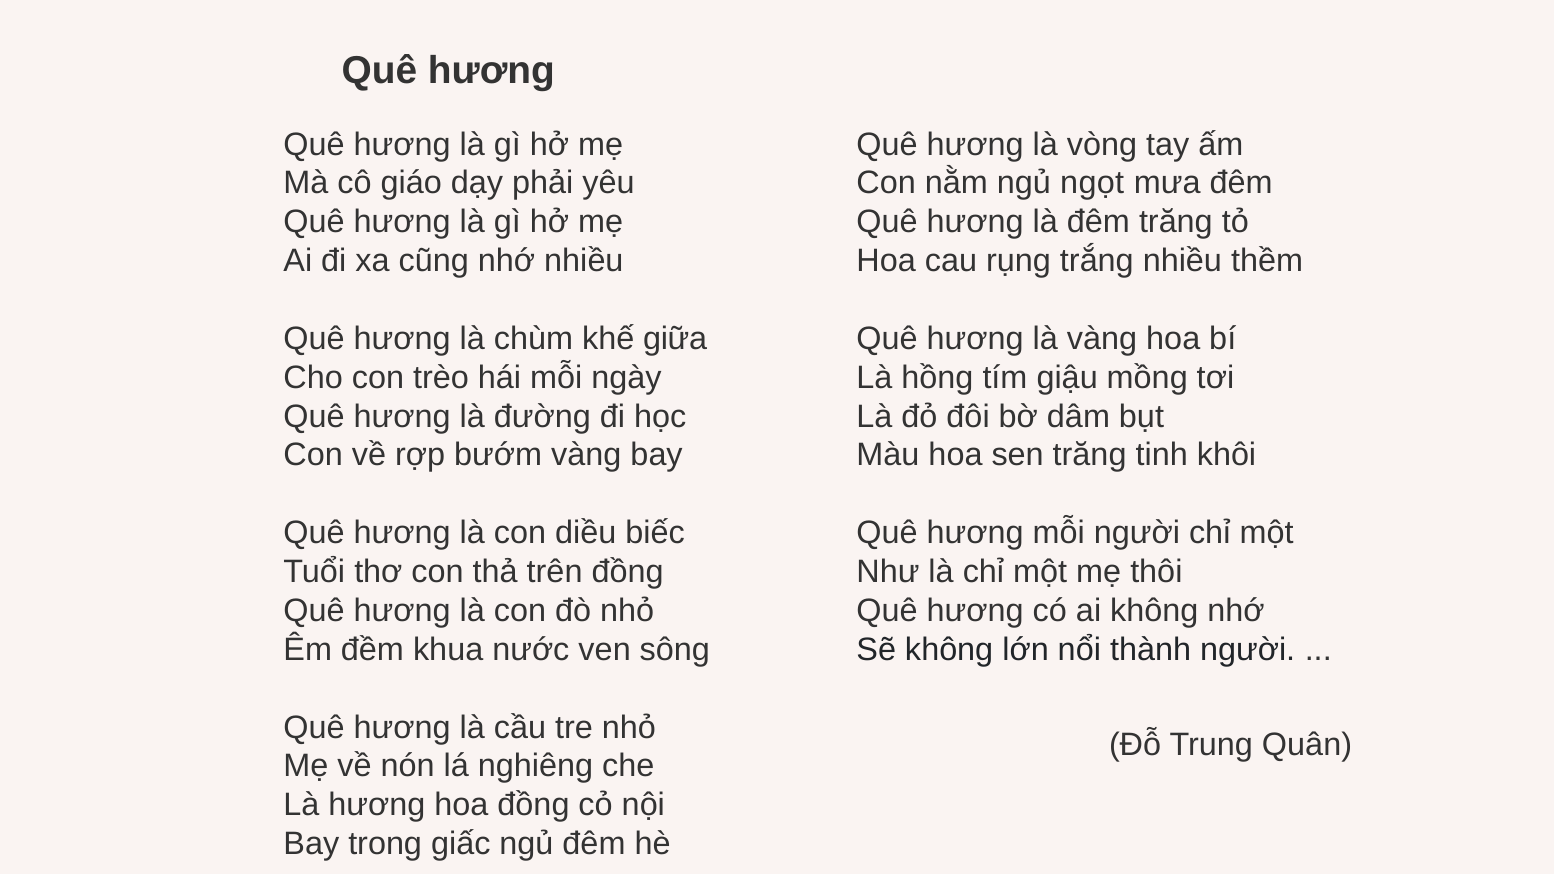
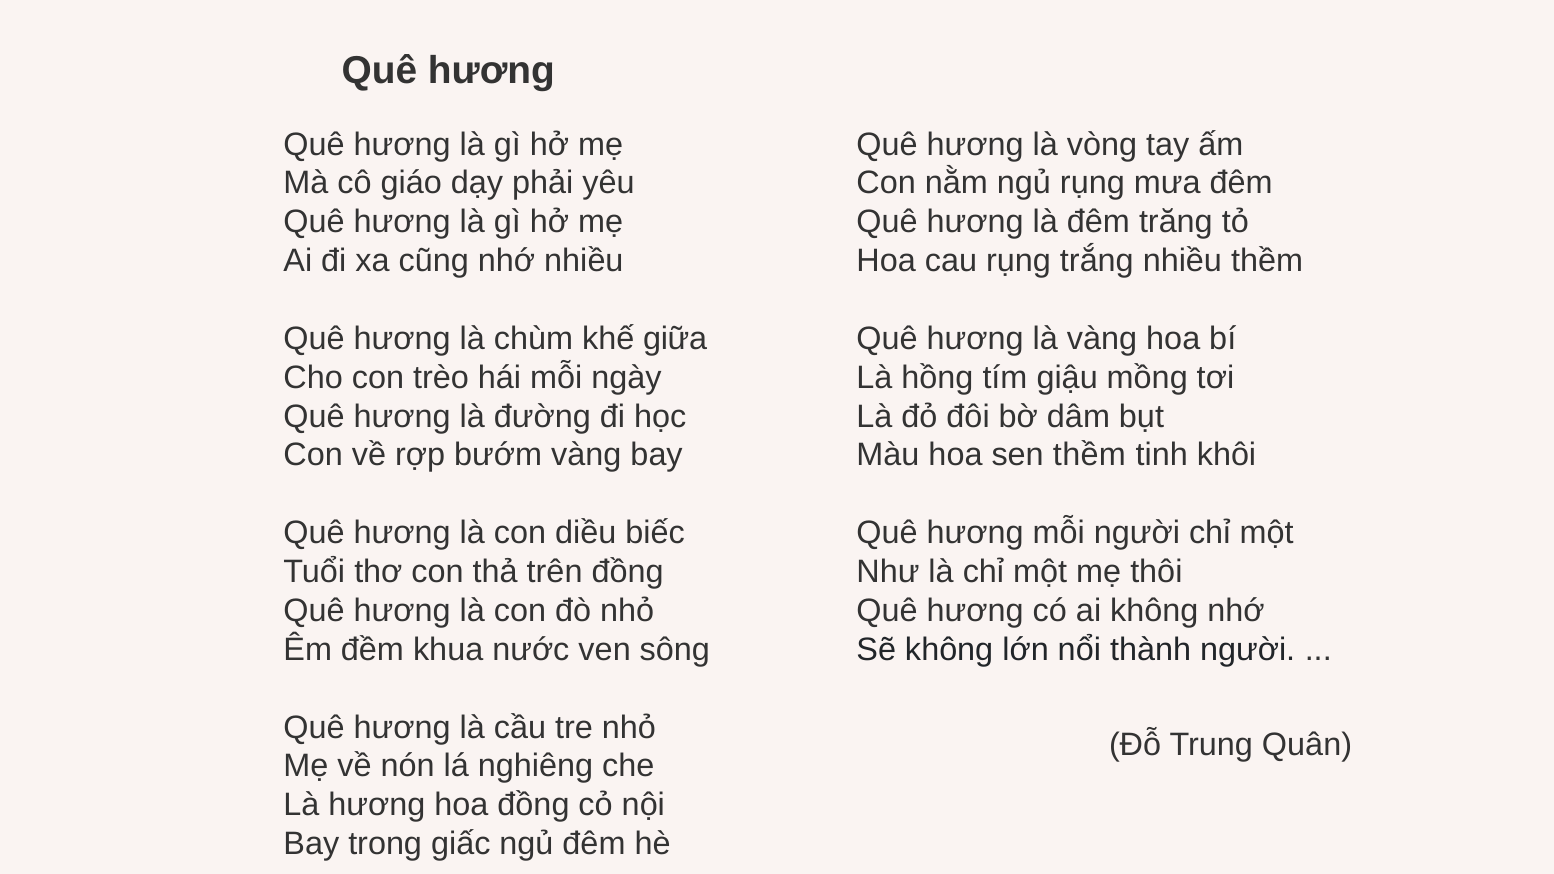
ngủ ngọt: ngọt -> rụng
sen trăng: trăng -> thềm
